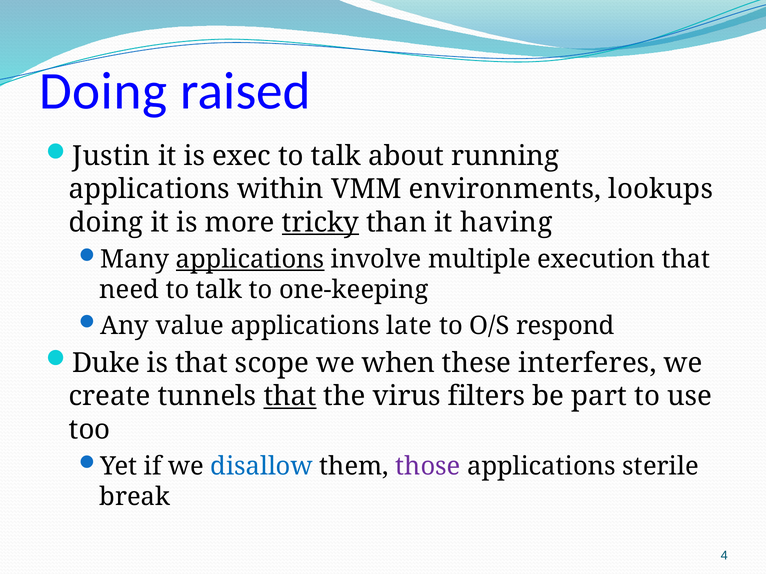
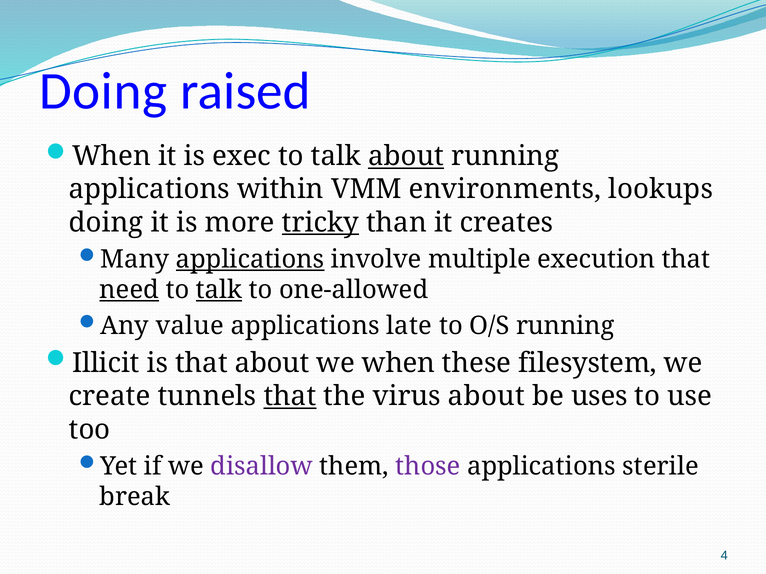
Justin at (111, 156): Justin -> When
about at (406, 156) underline: none -> present
having: having -> creates
need underline: none -> present
talk at (219, 290) underline: none -> present
one-keeping: one-keeping -> one-allowed
O/S respond: respond -> running
Duke: Duke -> Illicit
that scope: scope -> about
interferes: interferes -> filesystem
virus filters: filters -> about
part: part -> uses
disallow colour: blue -> purple
